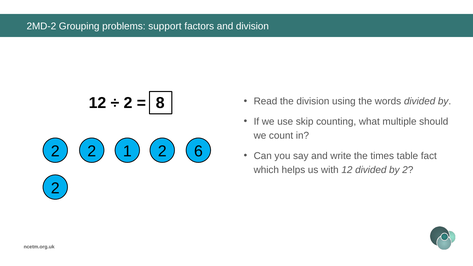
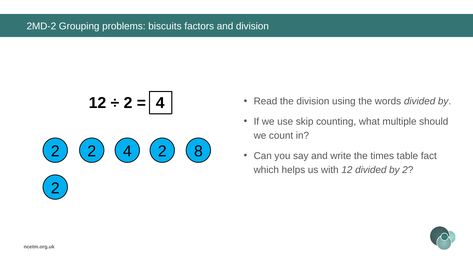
support: support -> biscuits
8 at (160, 103): 8 -> 4
2 1: 1 -> 4
6: 6 -> 8
